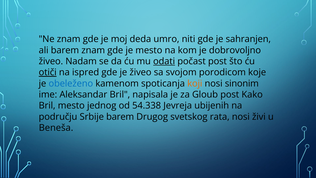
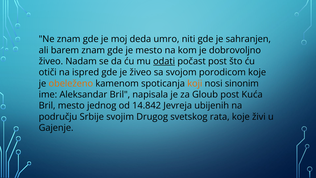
otiči underline: present -> none
obeleženo colour: blue -> orange
Kako: Kako -> Kuća
54.338: 54.338 -> 14.842
Srbije barem: barem -> svojim
rata nosi: nosi -> koje
Beneša: Beneša -> Gajenje
